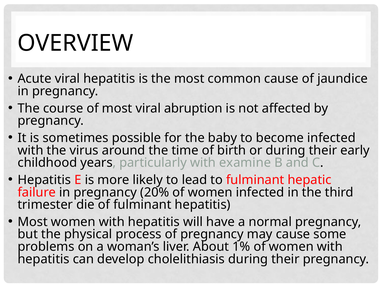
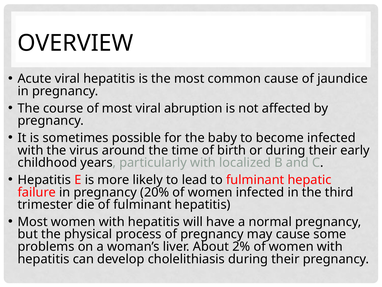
examine: examine -> localized
1%: 1% -> 2%
